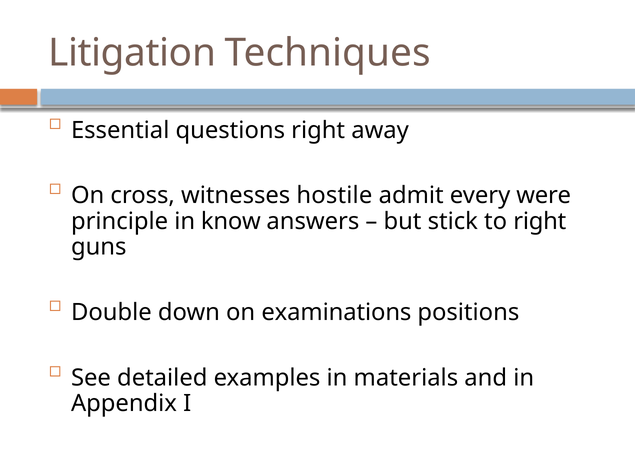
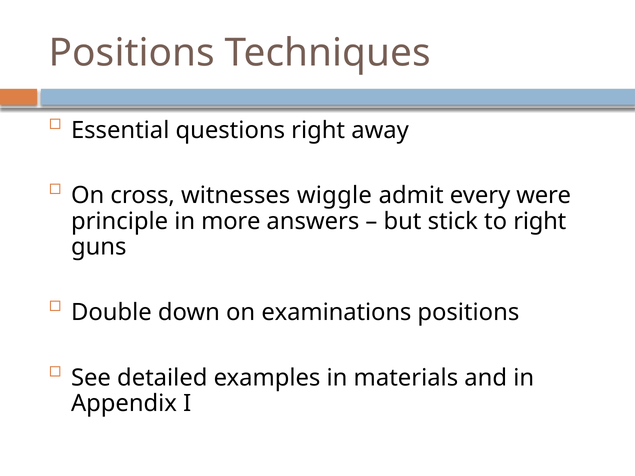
Litigation at (132, 53): Litigation -> Positions
hostile: hostile -> wiggle
know: know -> more
